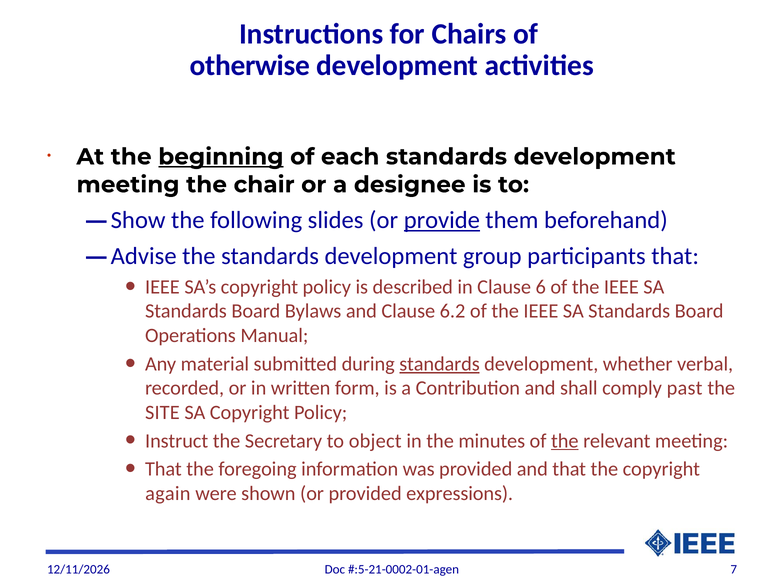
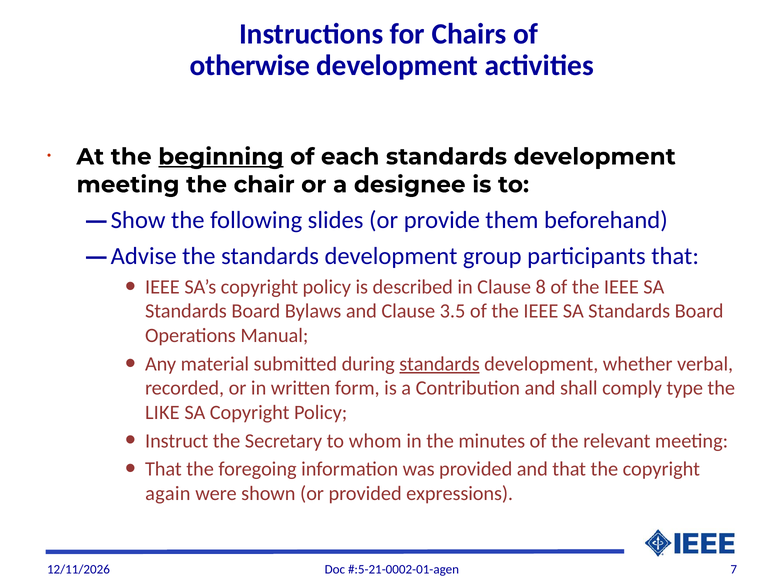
provide underline: present -> none
6: 6 -> 8
6.2: 6.2 -> 3.5
past: past -> type
SITE: SITE -> LIKE
object: object -> whom
the at (565, 441) underline: present -> none
